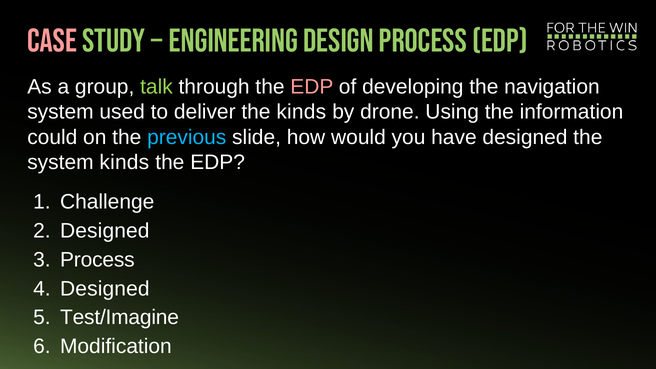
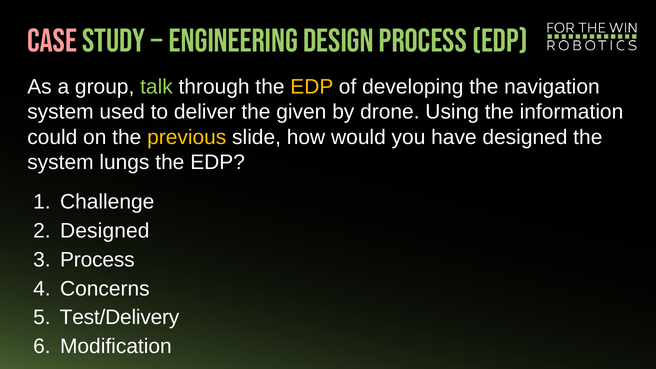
EDP at (312, 87) colour: pink -> yellow
the kinds: kinds -> given
previous colour: light blue -> yellow
system kinds: kinds -> lungs
Designed at (105, 289): Designed -> Concerns
Test/Imagine: Test/Imagine -> Test/Delivery
